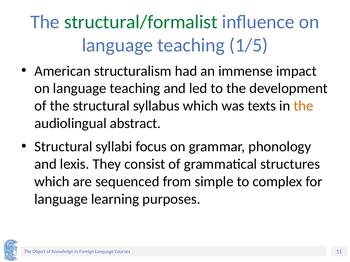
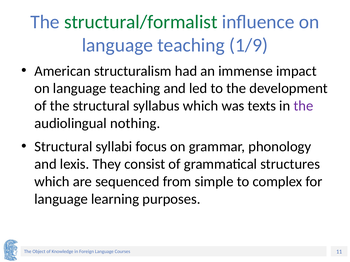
1/5: 1/5 -> 1/9
the at (303, 106) colour: orange -> purple
abstract: abstract -> nothing
